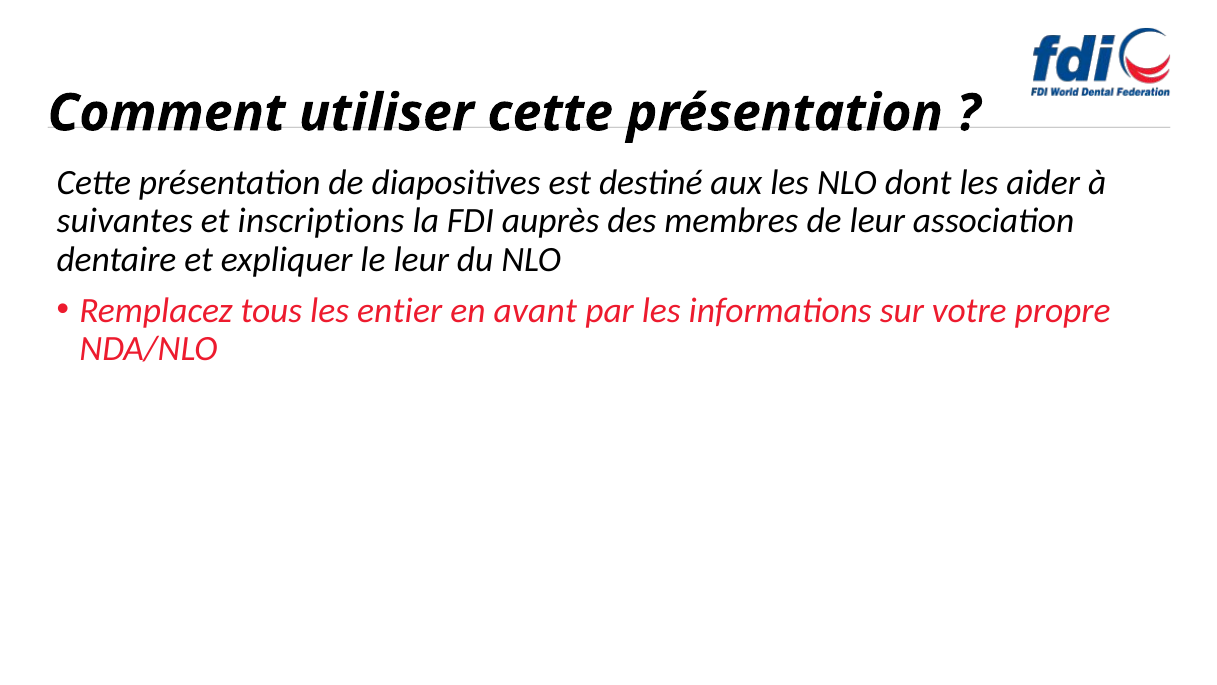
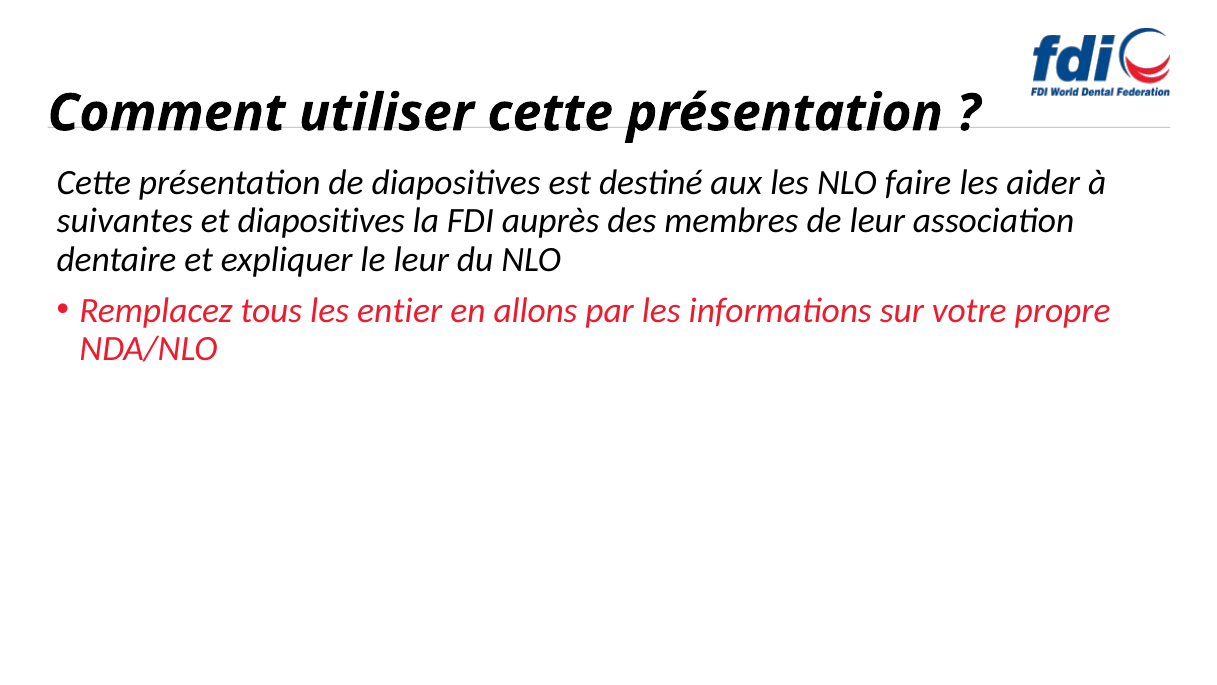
dont: dont -> faire
et inscriptions: inscriptions -> diapositives
avant: avant -> allons
